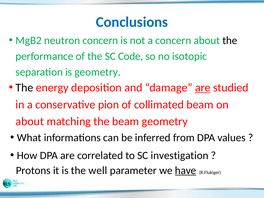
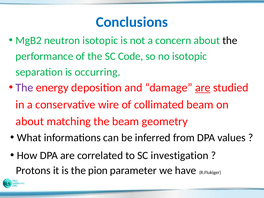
neutron concern: concern -> isotopic
is geometry: geometry -> occurring
The at (24, 88) colour: black -> purple
pion: pion -> wire
well: well -> pion
have underline: present -> none
